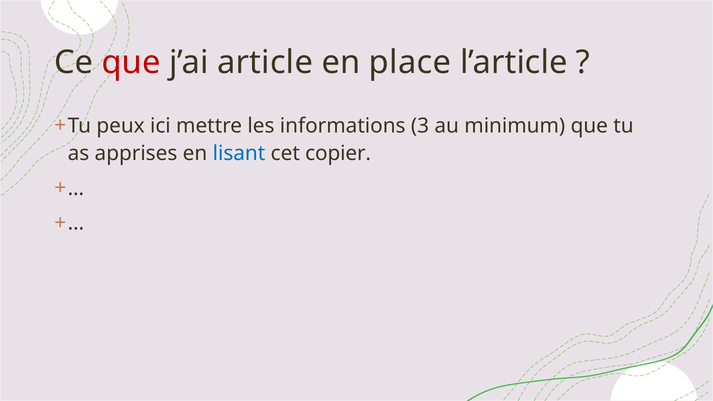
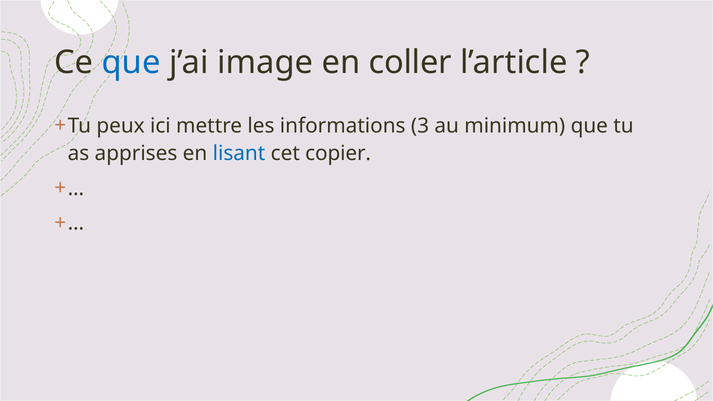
que at (131, 62) colour: red -> blue
article: article -> image
place: place -> coller
